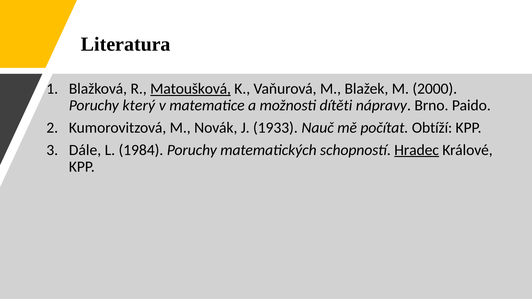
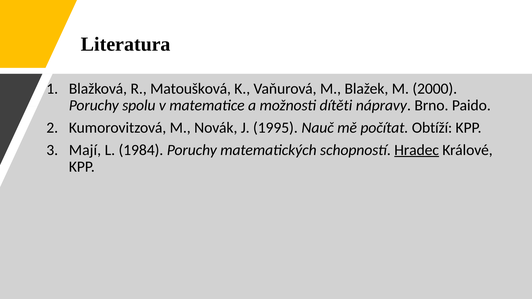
Matoušková underline: present -> none
který: který -> spolu
1933: 1933 -> 1995
Dále: Dále -> Mají
